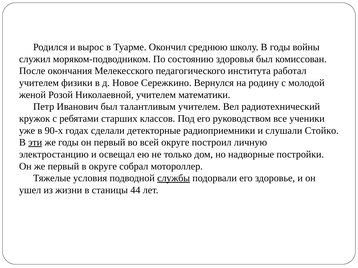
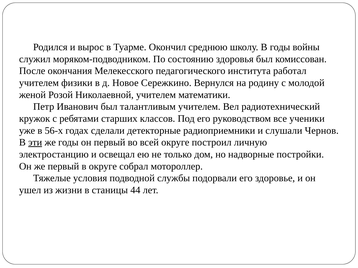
90-х: 90-х -> 56-х
Стойко: Стойко -> Чернов
службы underline: present -> none
